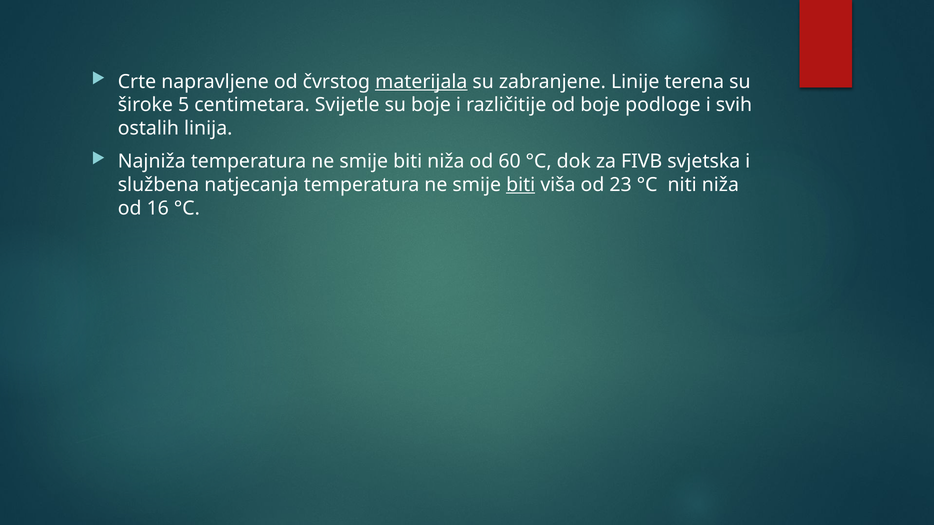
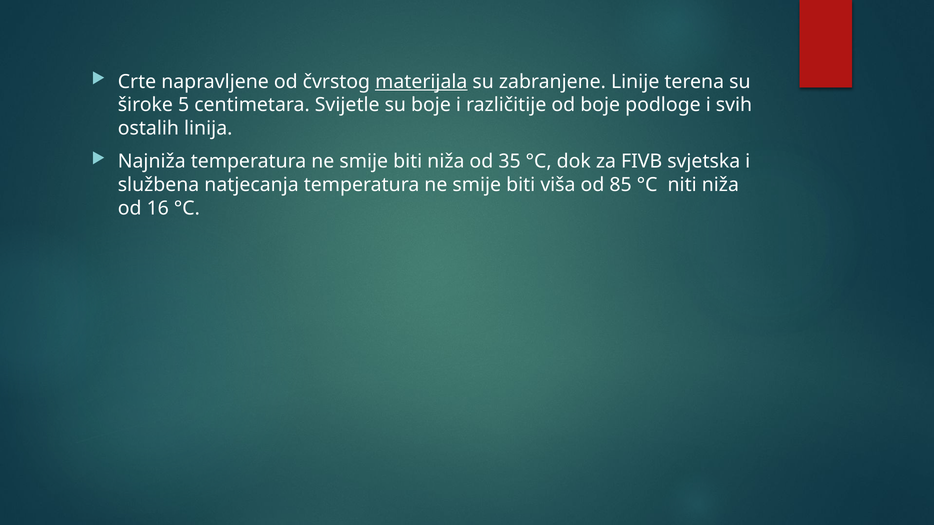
60: 60 -> 35
biti at (521, 185) underline: present -> none
23: 23 -> 85
